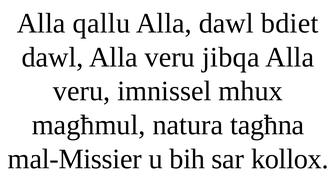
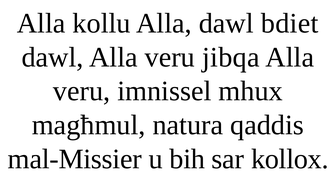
qallu: qallu -> kollu
tagħna: tagħna -> qaddis
